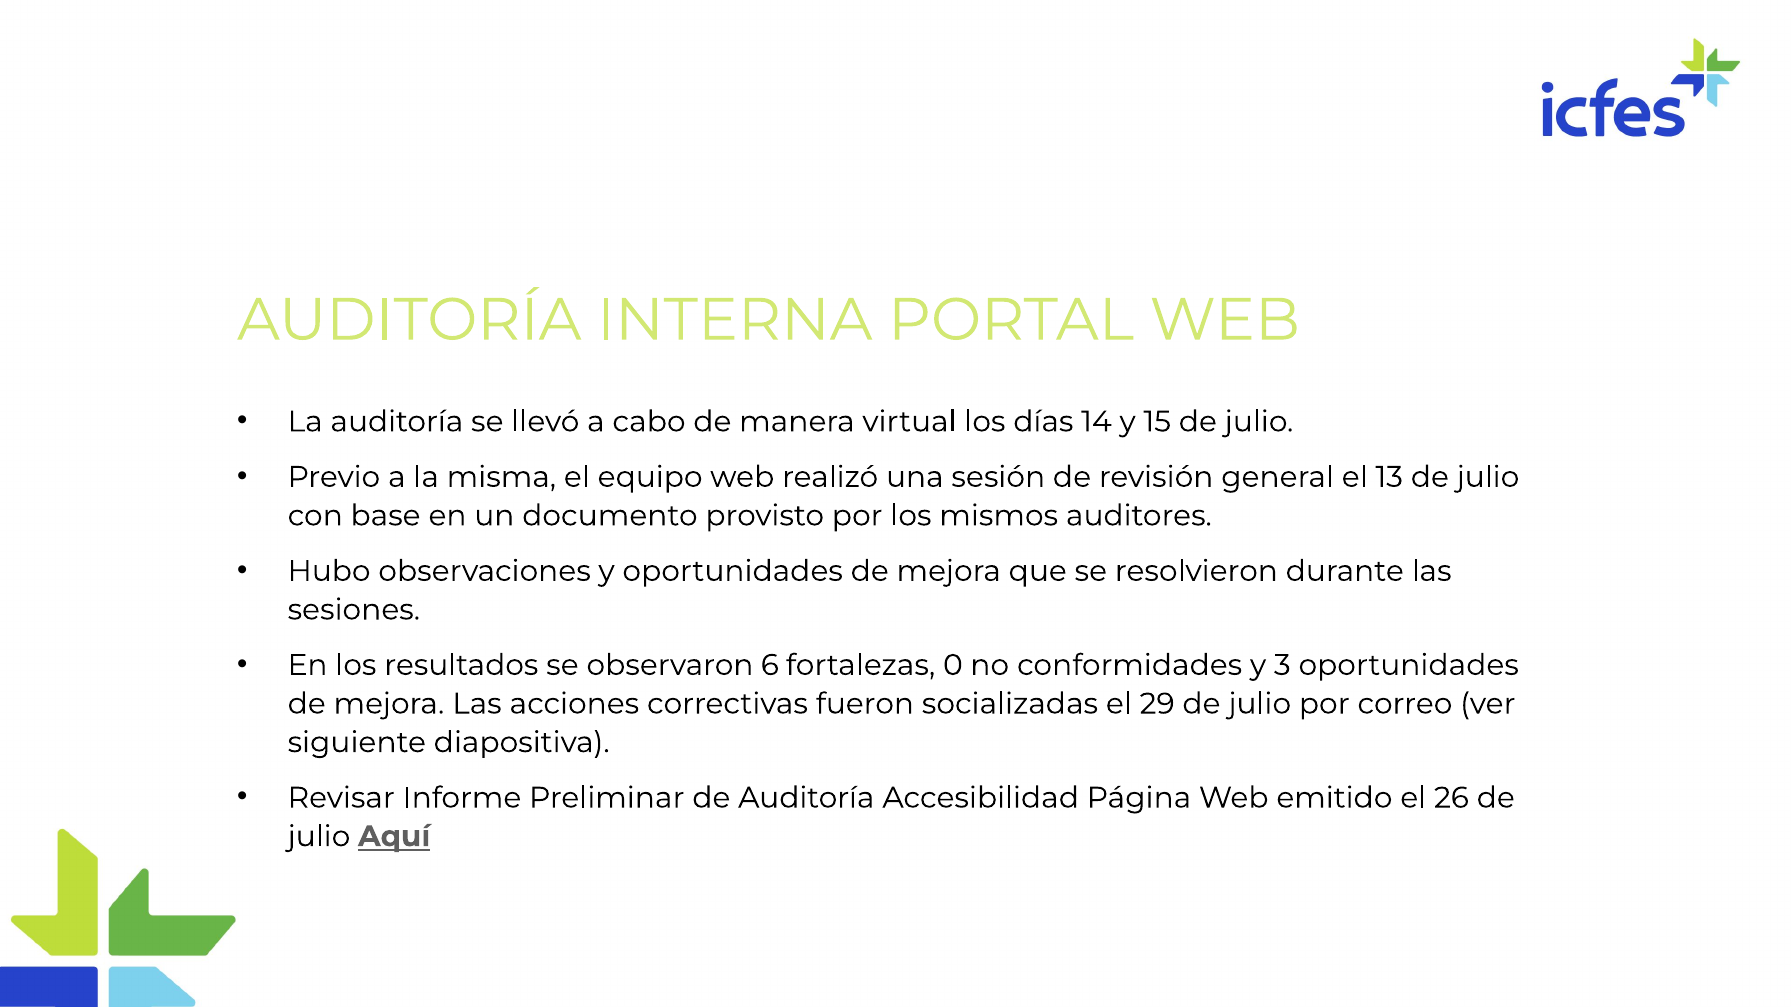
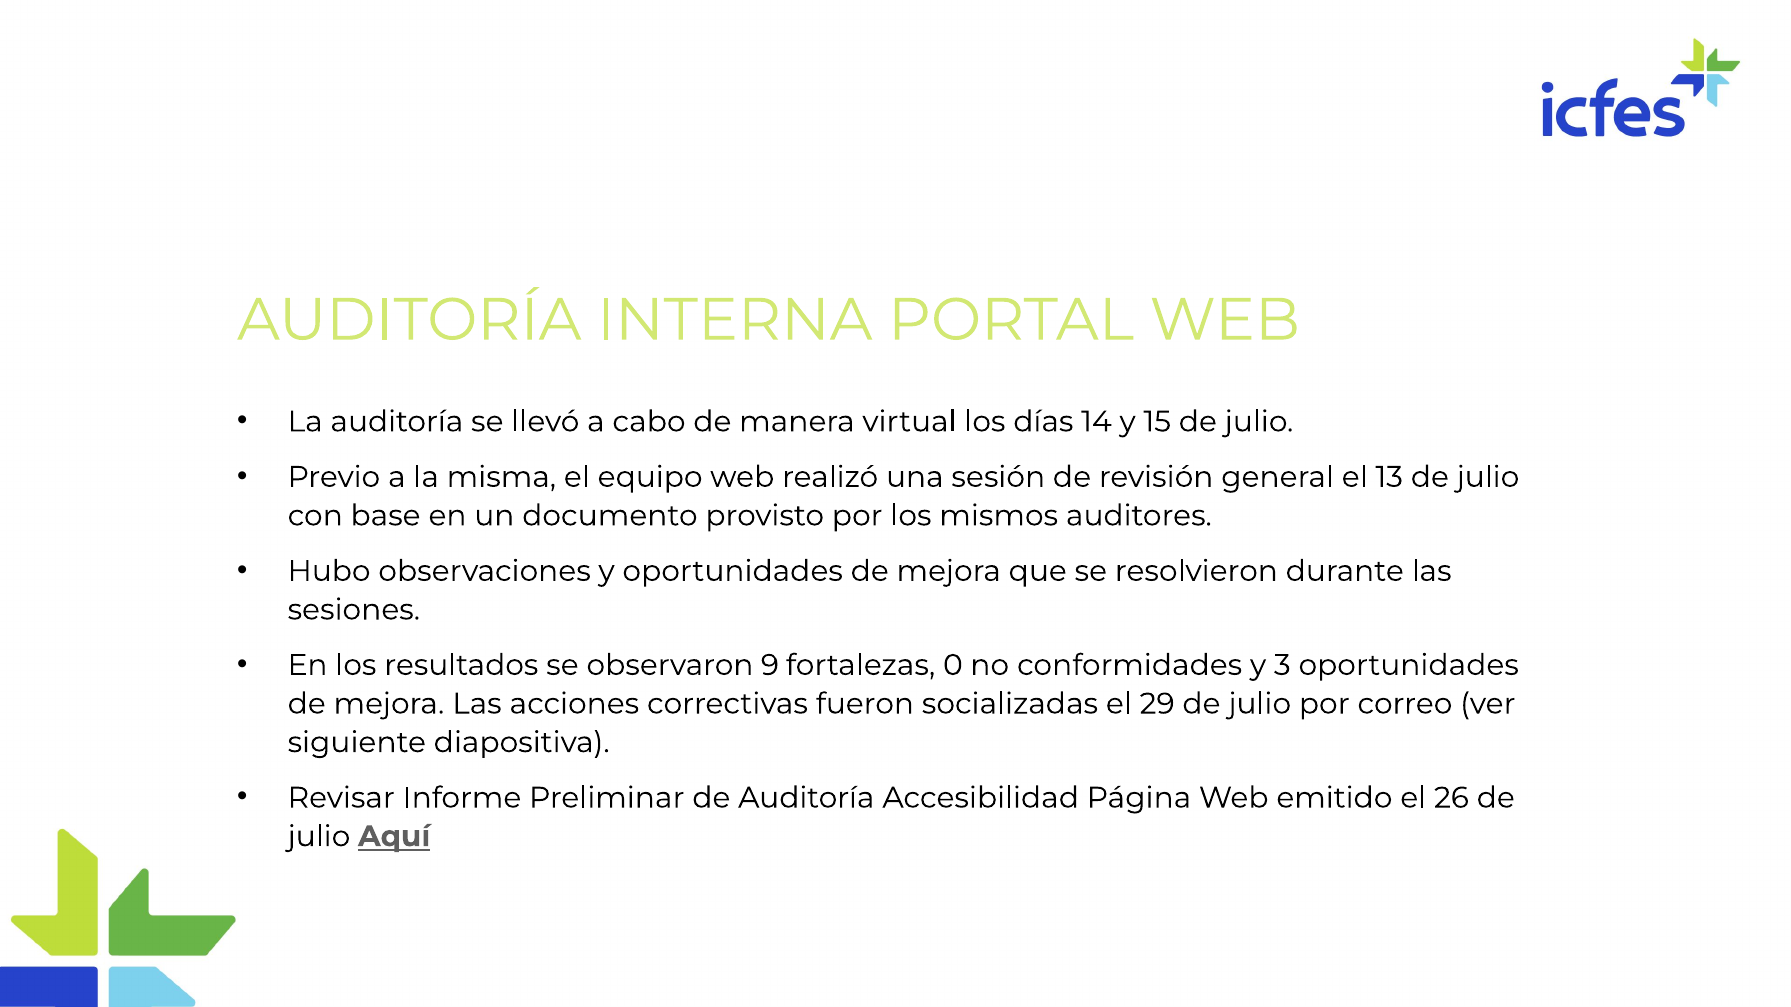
6: 6 -> 9
